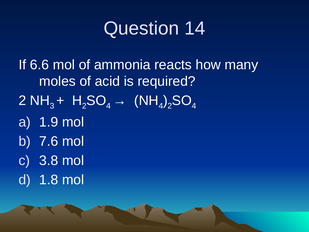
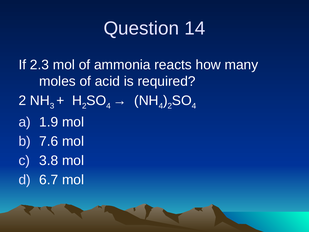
6.6: 6.6 -> 2.3
1.8: 1.8 -> 6.7
